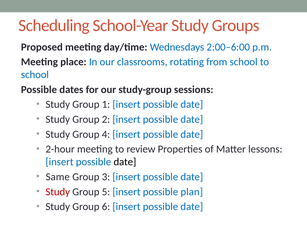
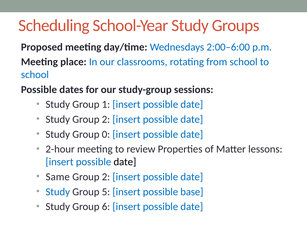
4: 4 -> 0
3 at (106, 177): 3 -> 2
Study at (58, 192) colour: red -> blue
plan: plan -> base
